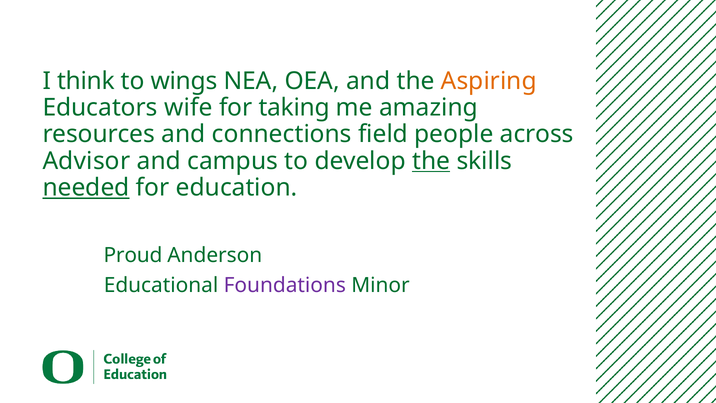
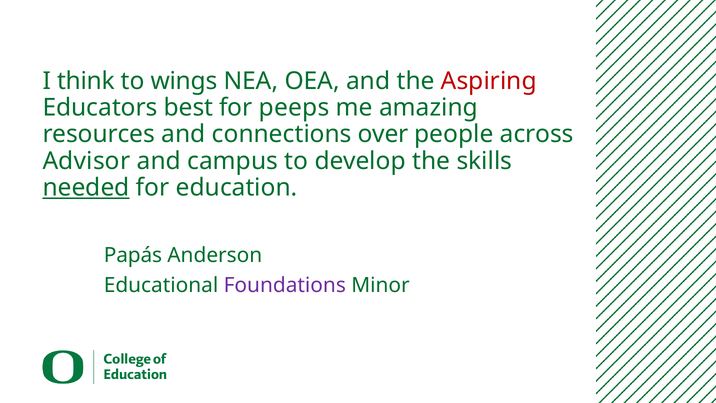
Aspiring colour: orange -> red
wife: wife -> best
taking: taking -> peeps
field: field -> over
the at (431, 161) underline: present -> none
Proud: Proud -> Papás
